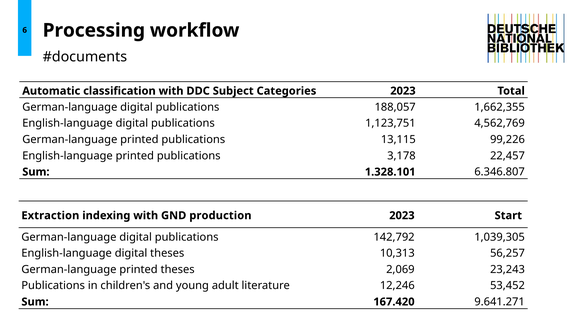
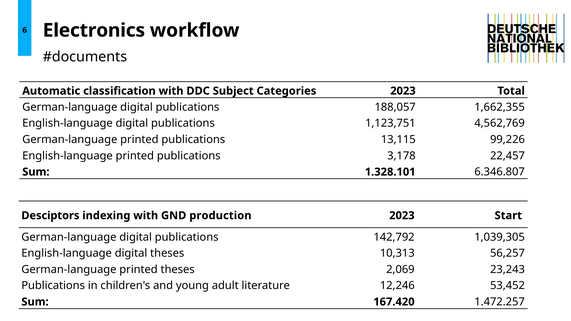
Processing: Processing -> Electronics
Extraction: Extraction -> Desciptors
9.641.271: 9.641.271 -> 1.472.257
